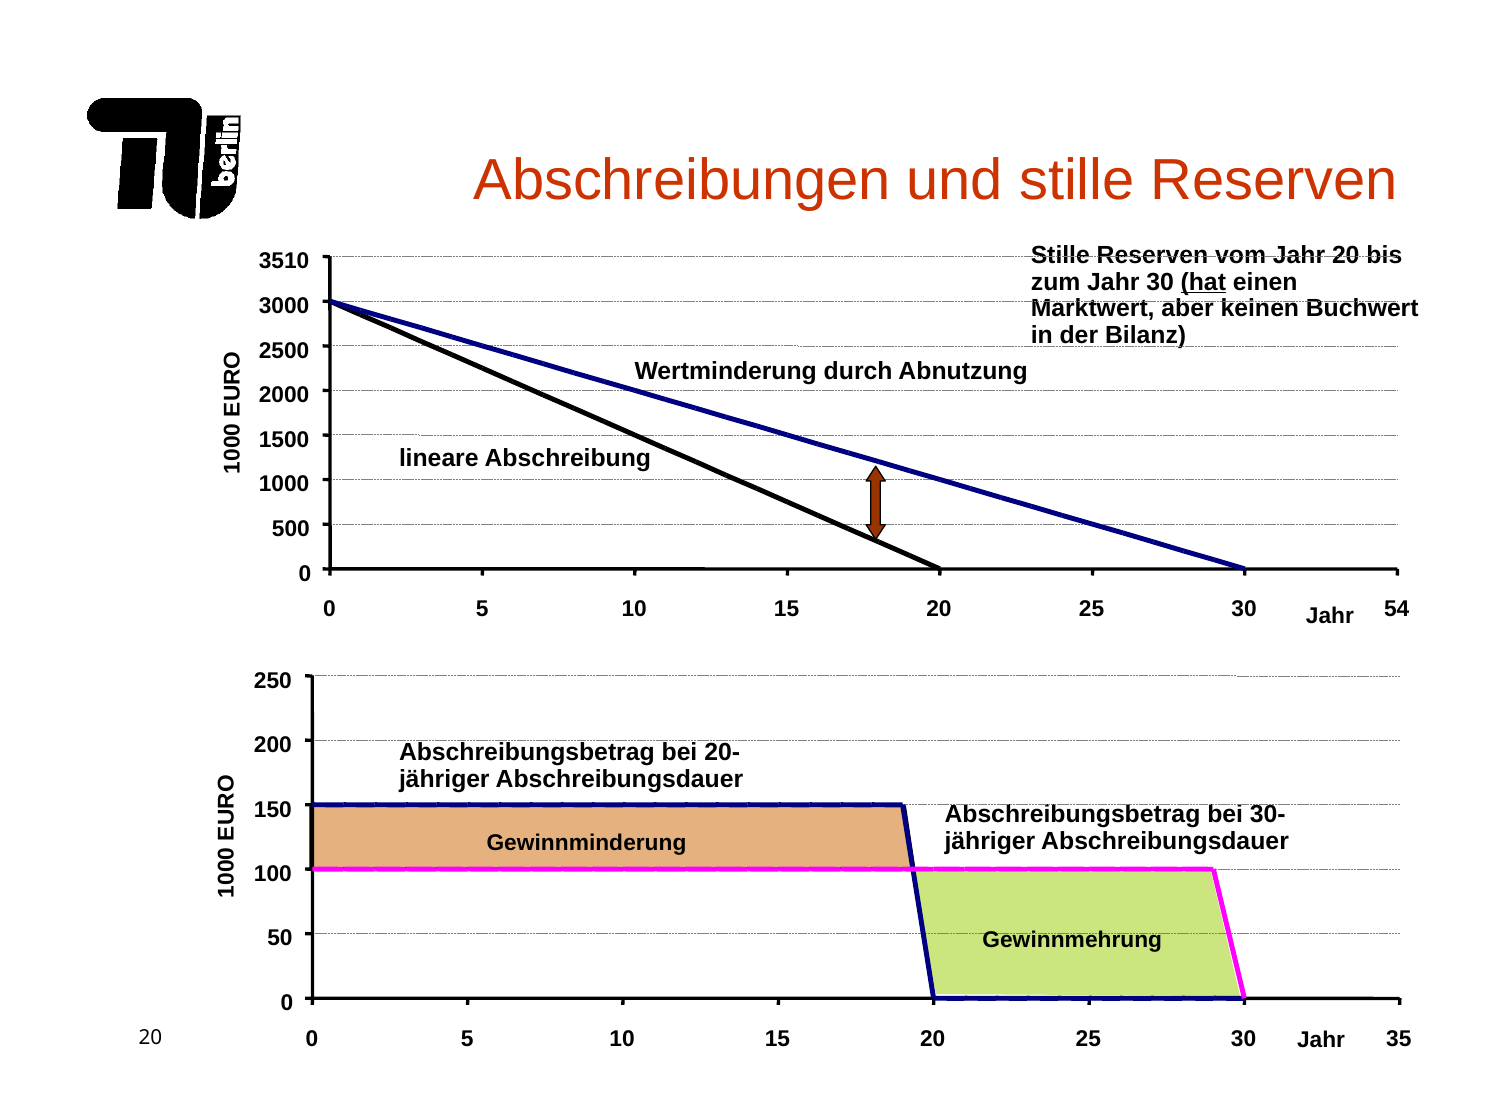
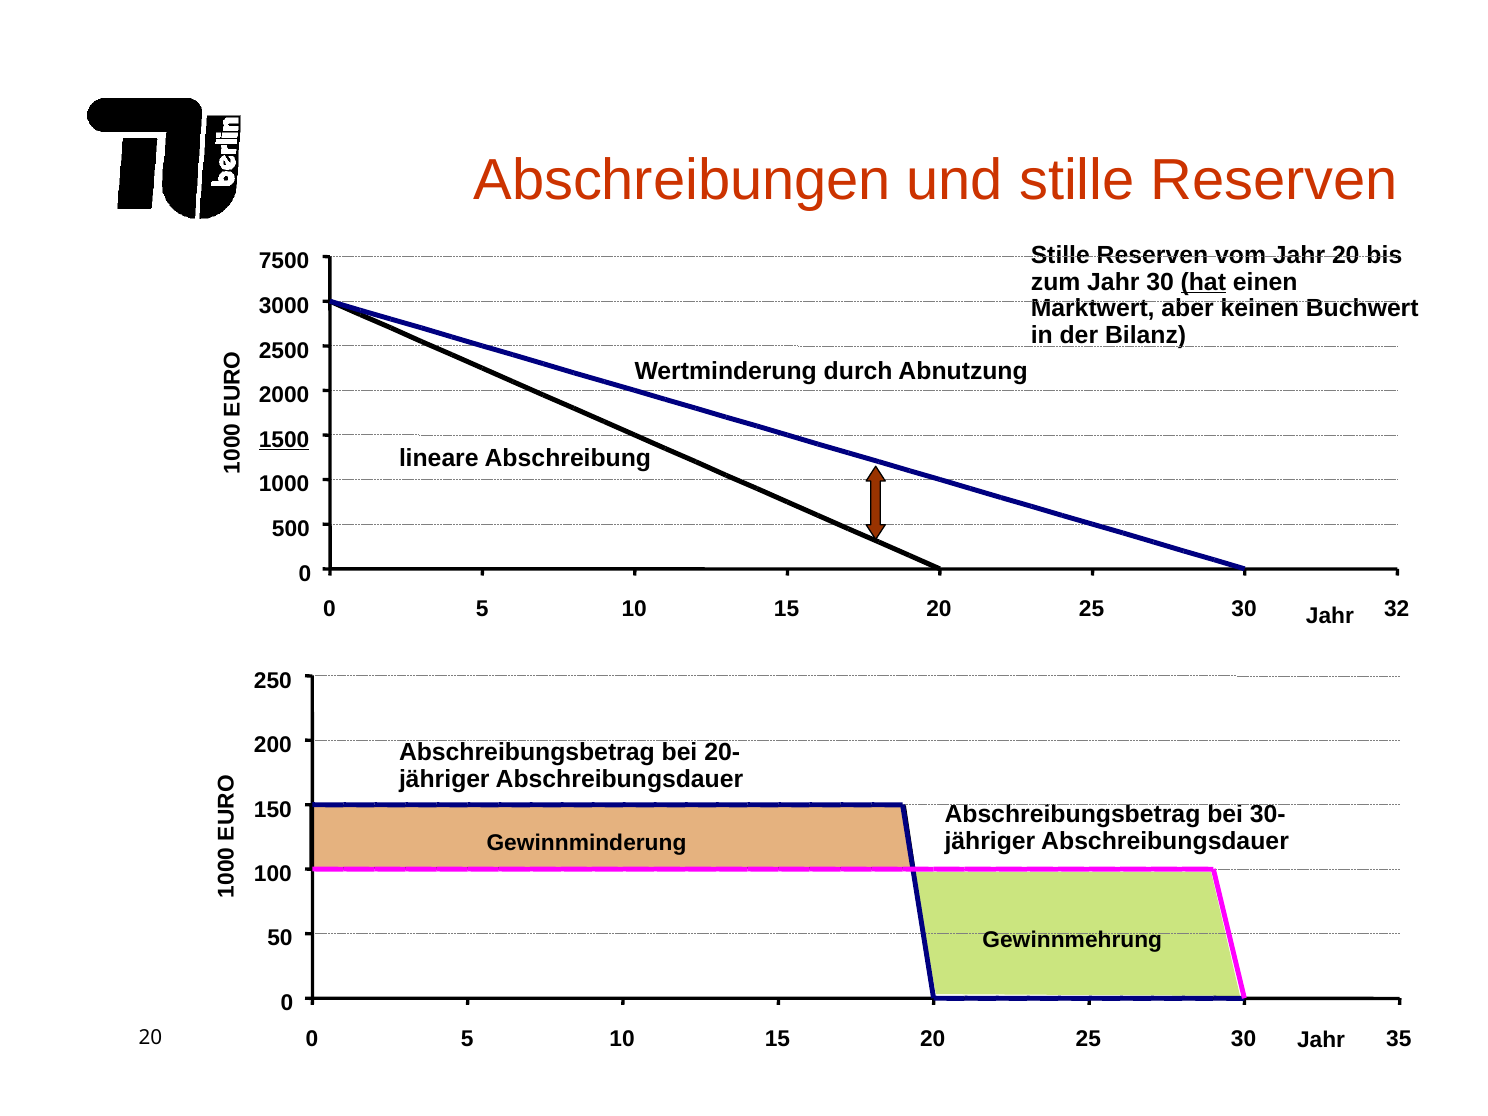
3510: 3510 -> 7500
1500 underline: none -> present
54: 54 -> 32
